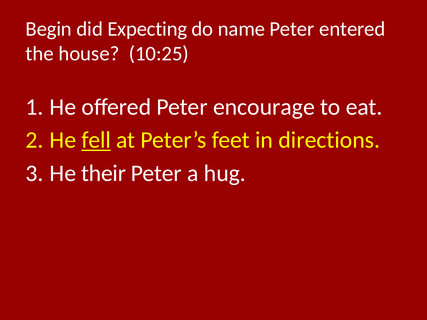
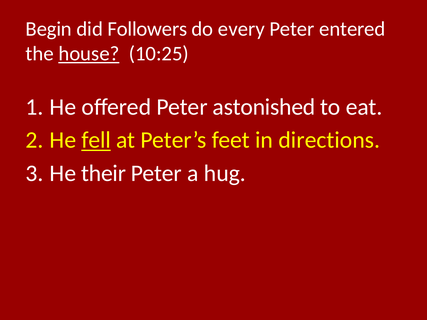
Expecting: Expecting -> Followers
name: name -> every
house underline: none -> present
encourage: encourage -> astonished
